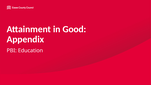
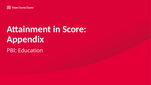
Good: Good -> Score
